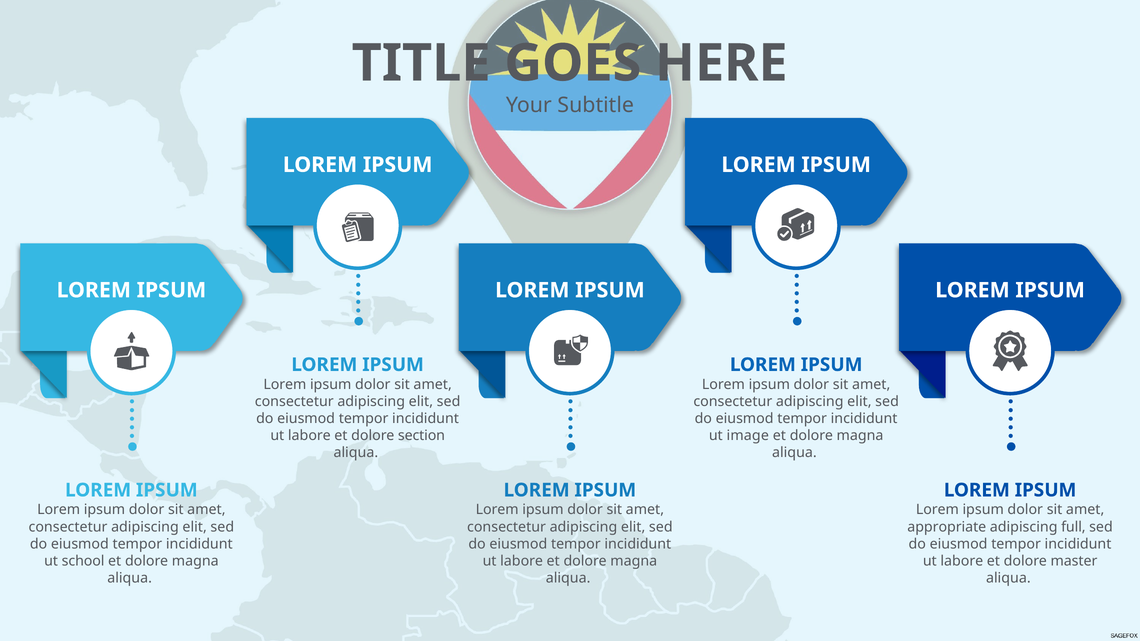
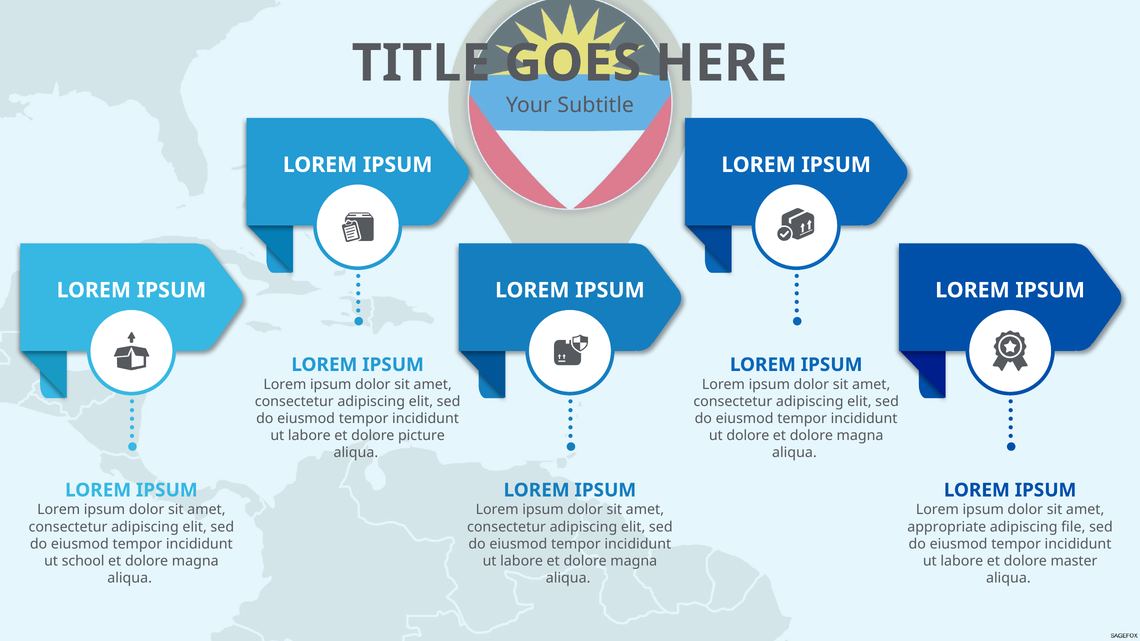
section: section -> picture
ut image: image -> dolore
full: full -> file
